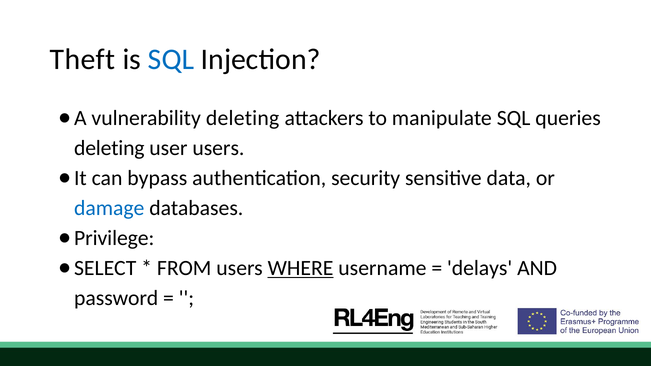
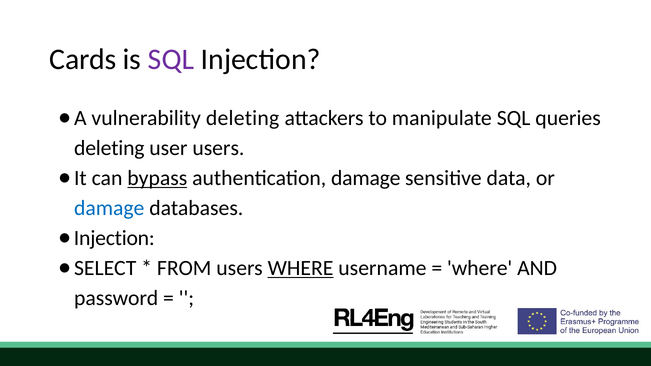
Theft: Theft -> Cards
SQL at (171, 60) colour: blue -> purple
bypass underline: none -> present
authentication security: security -> damage
Privilege at (114, 238): Privilege -> Injection
delays at (480, 268): delays -> where
